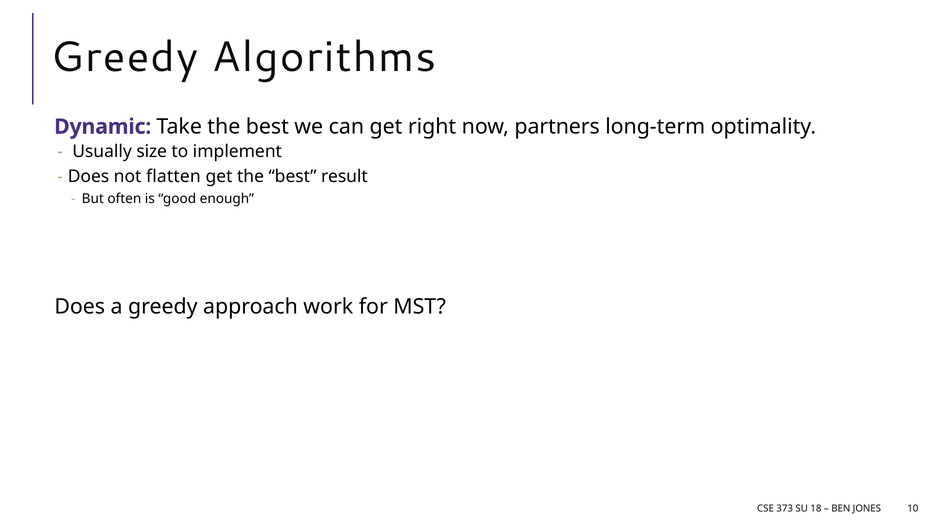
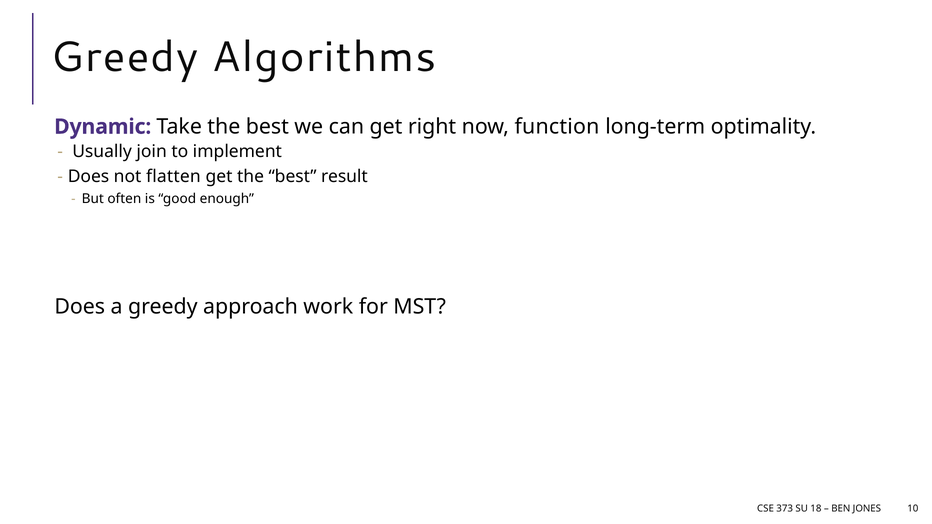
partners: partners -> function
size: size -> join
